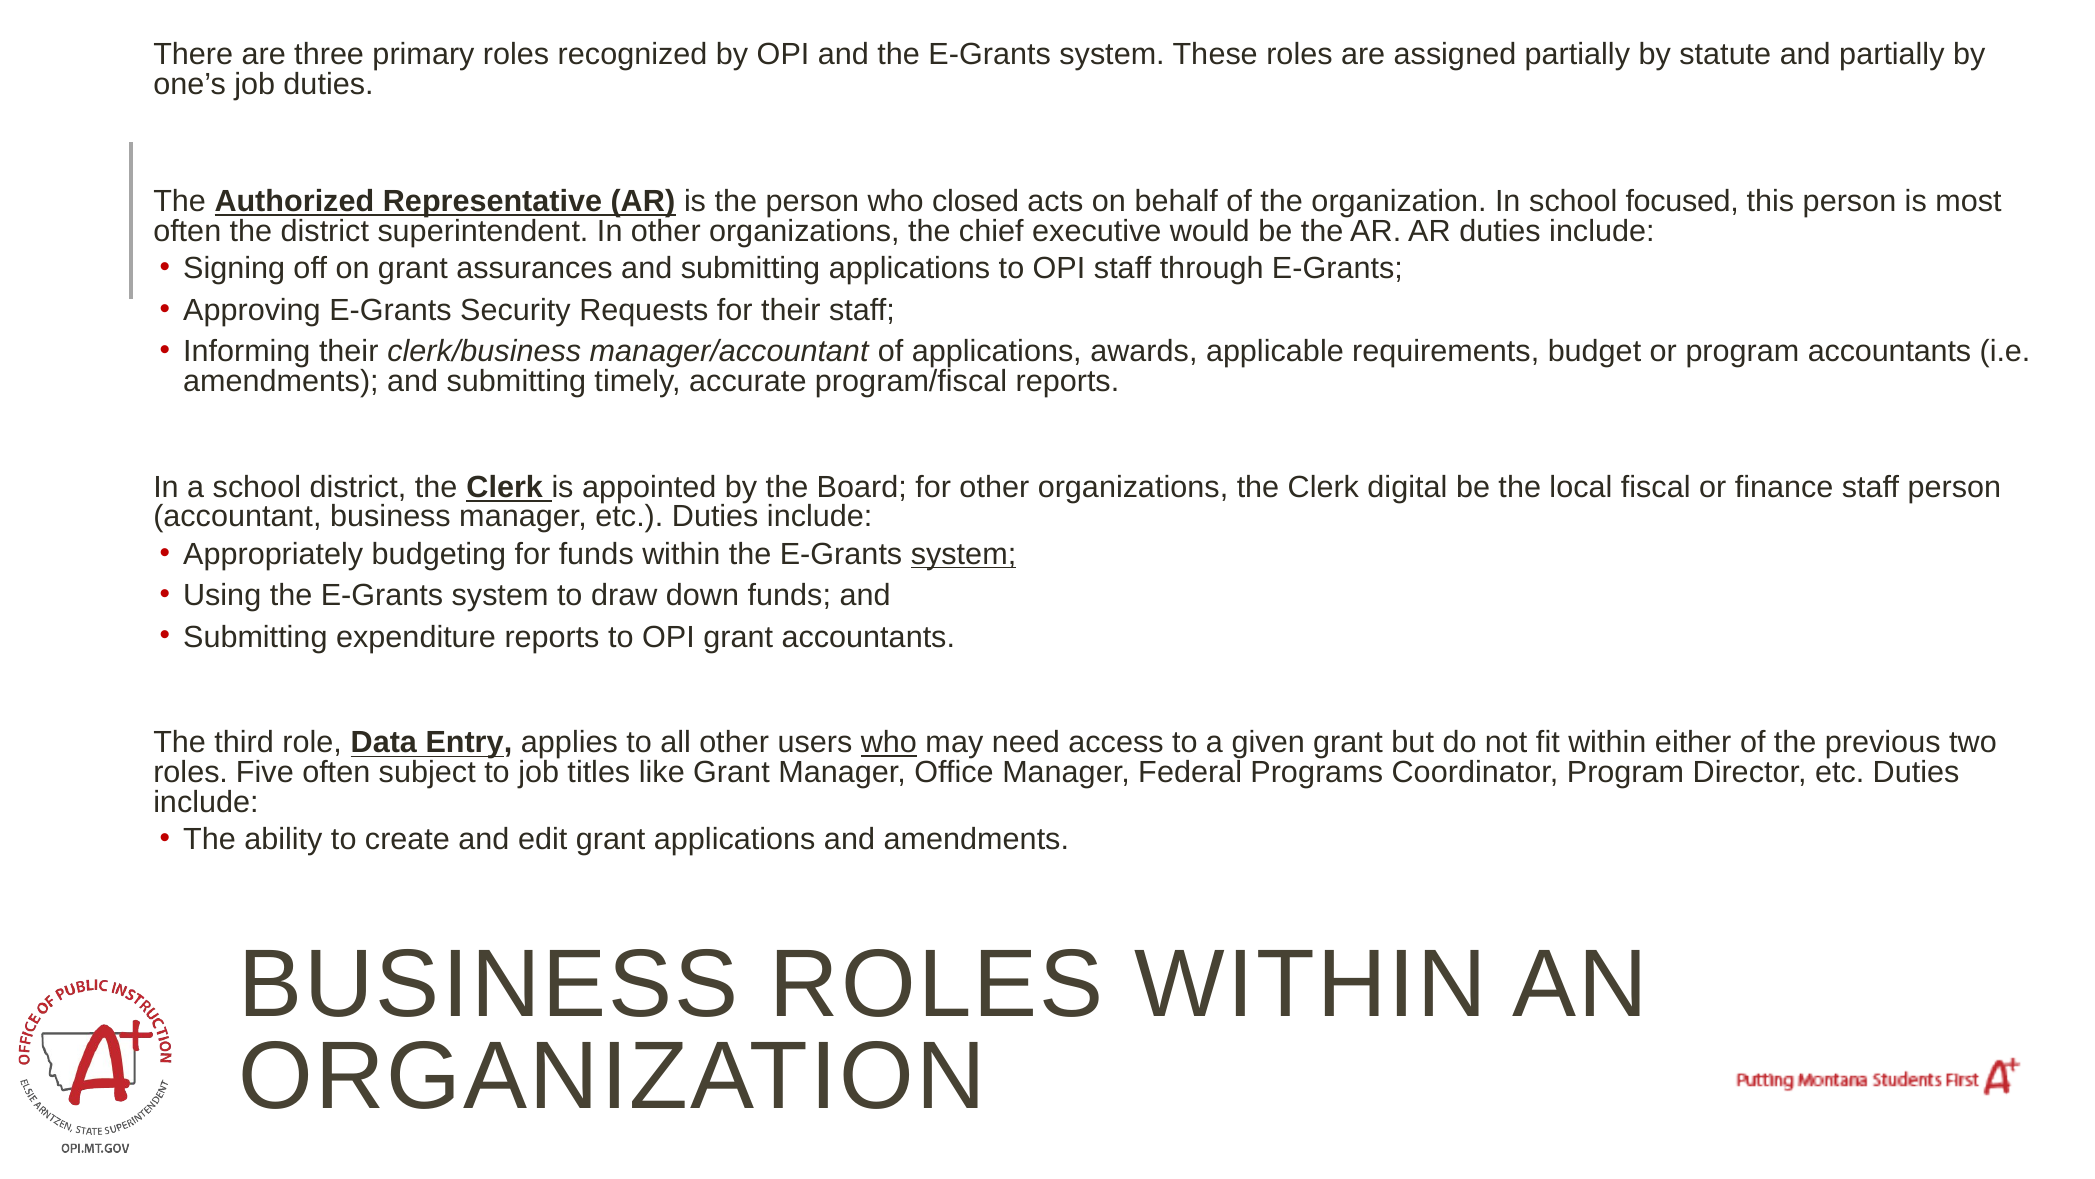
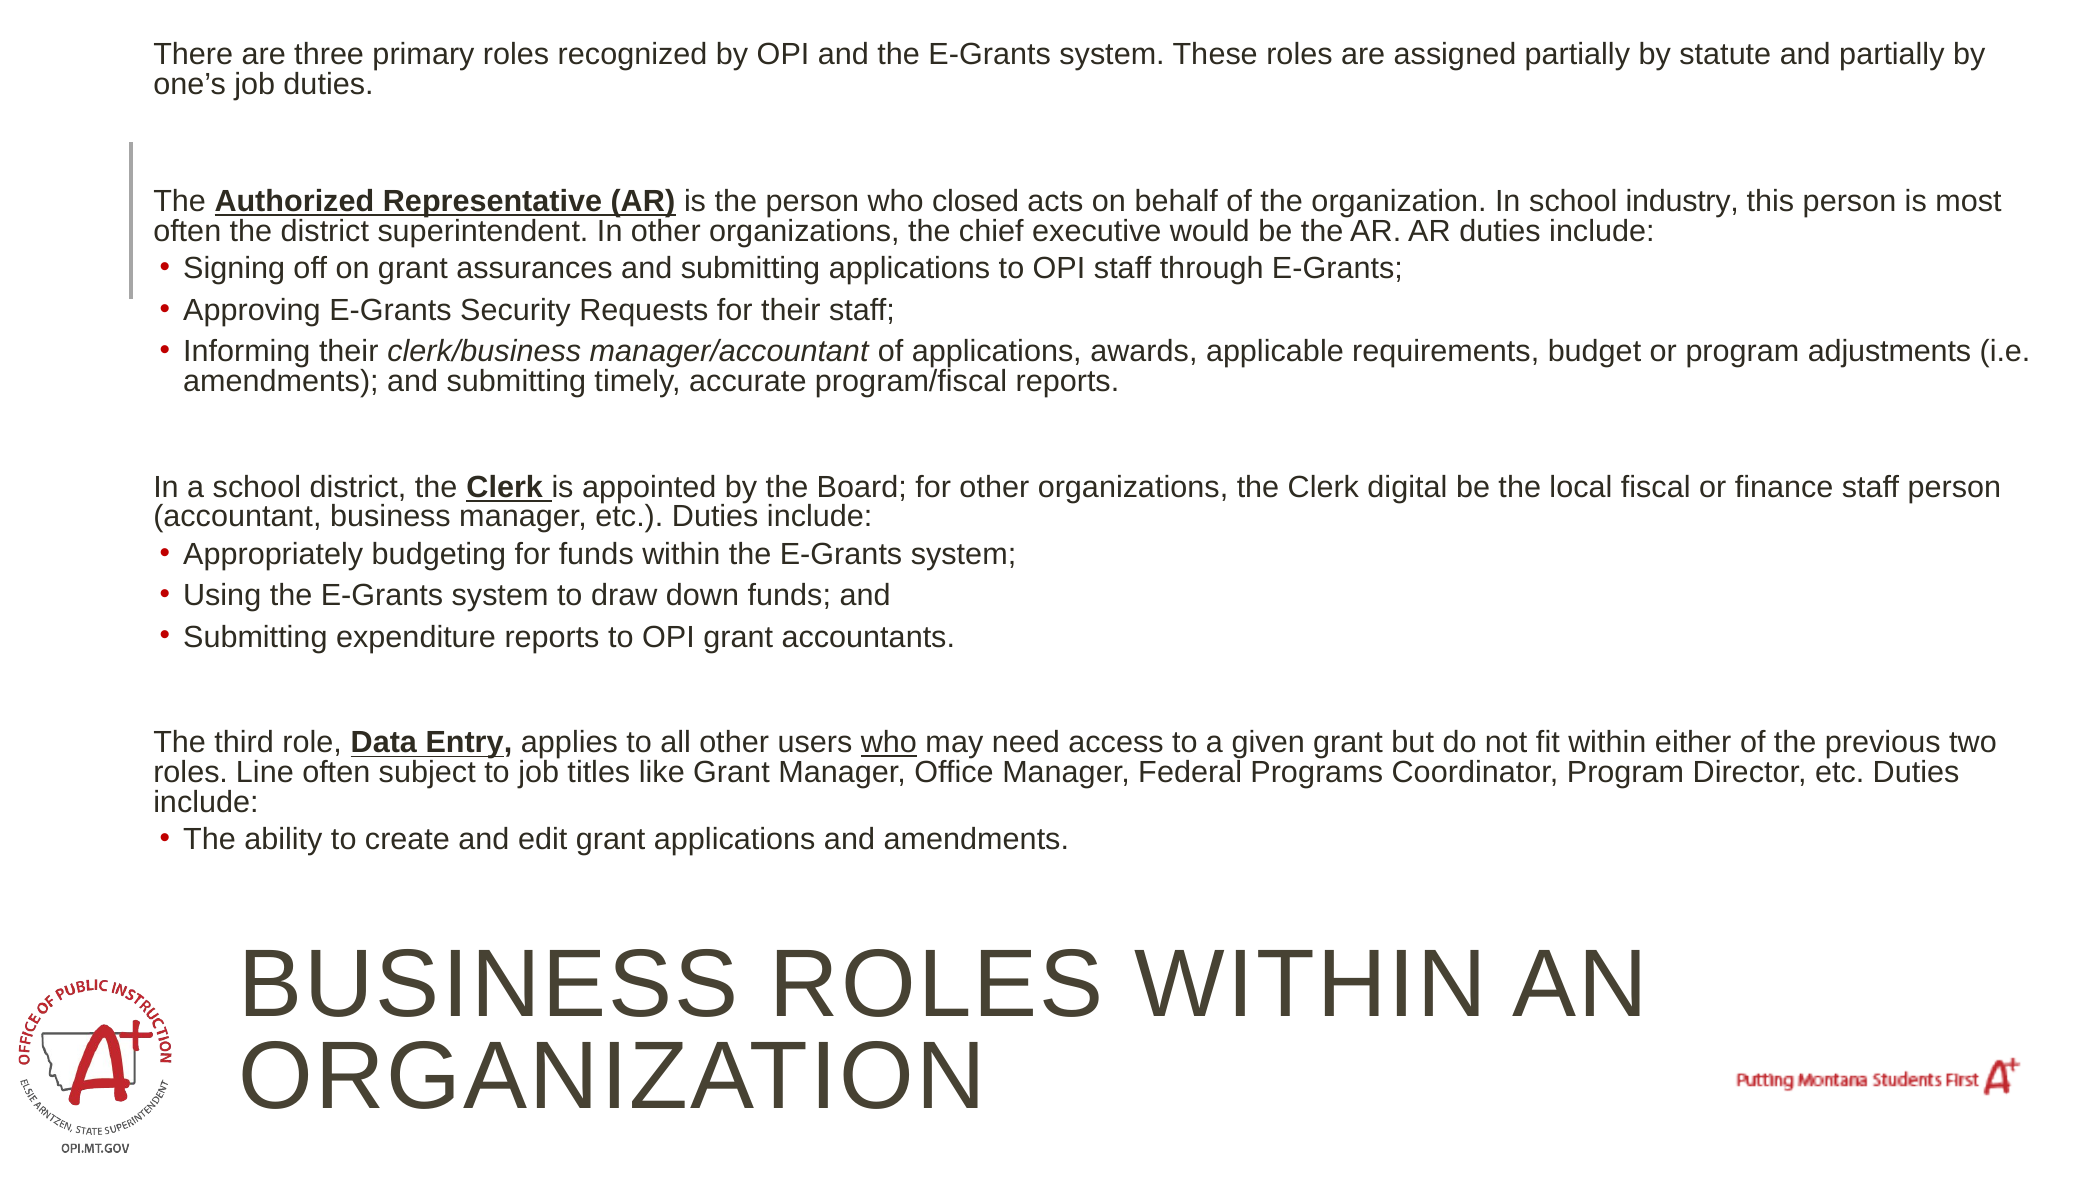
focused: focused -> industry
program accountants: accountants -> adjustments
system at (963, 554) underline: present -> none
Five: Five -> Line
